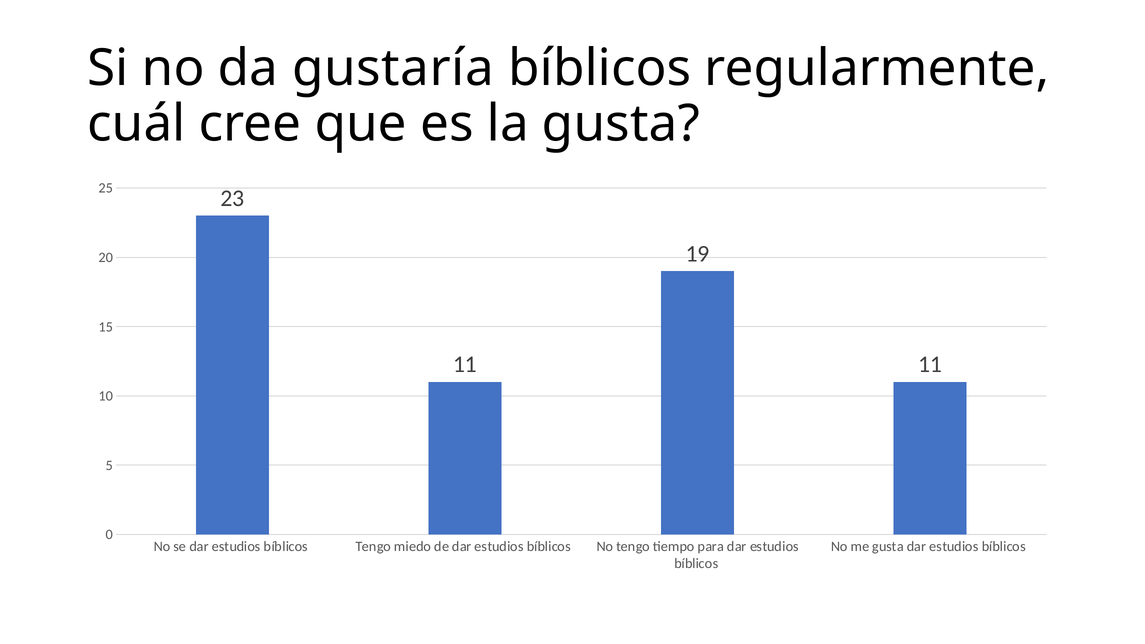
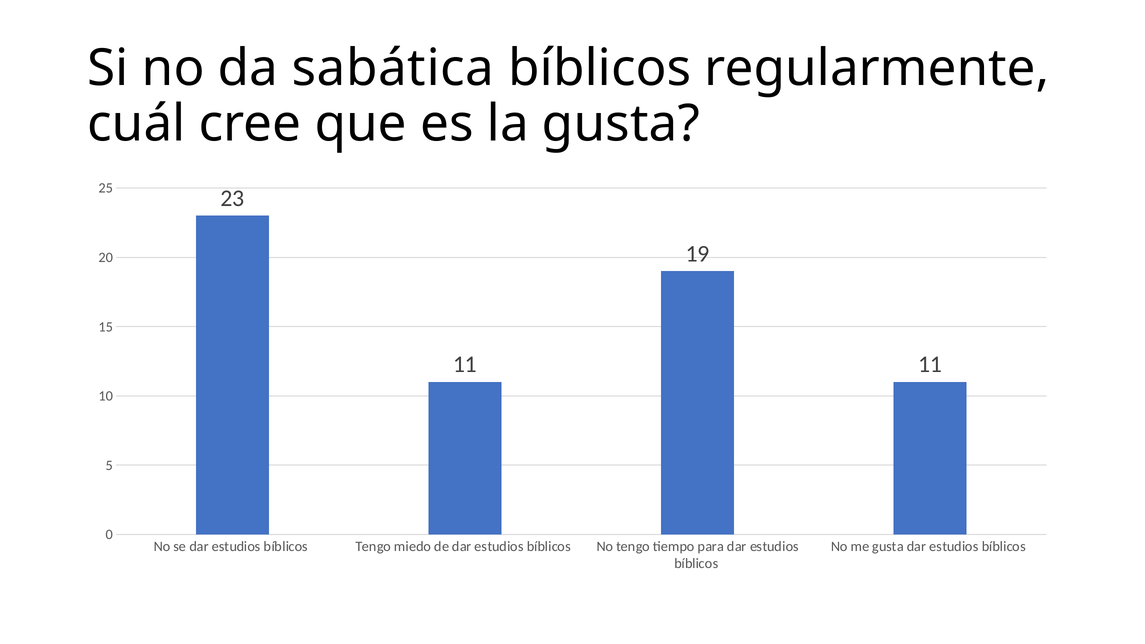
gustaría: gustaría -> sabática
